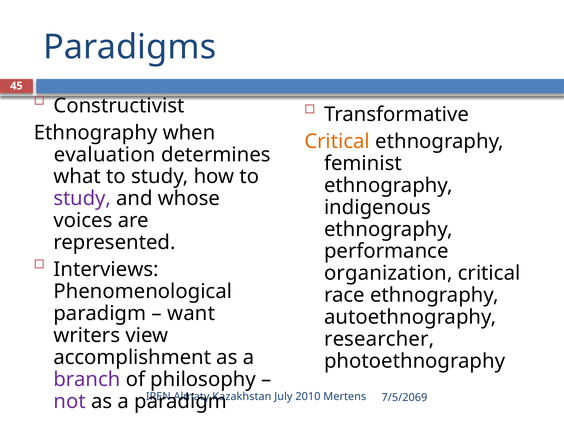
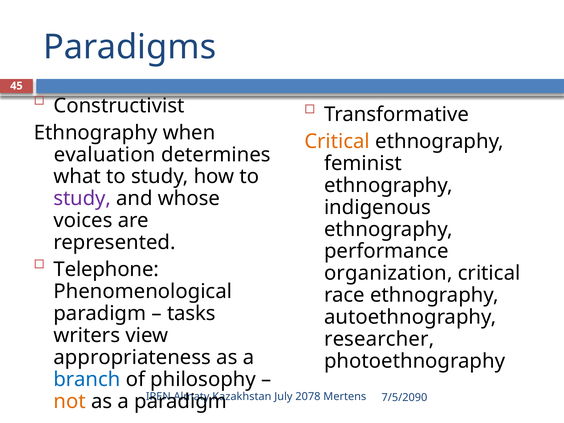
Interviews: Interviews -> Telephone
want: want -> tasks
accomplishment: accomplishment -> appropriateness
branch colour: purple -> blue
2010: 2010 -> 2078
7/5/2069: 7/5/2069 -> 7/5/2090
not colour: purple -> orange
